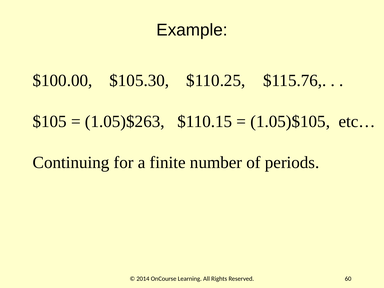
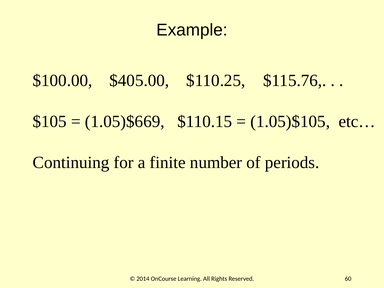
$105.30: $105.30 -> $405.00
1.05)$263: 1.05)$263 -> 1.05)$669
